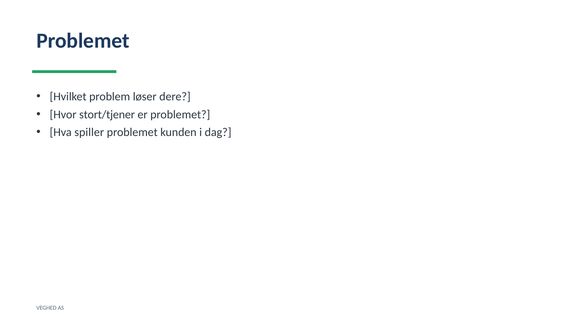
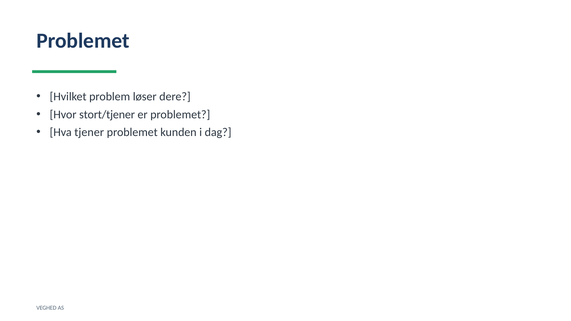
spiller: spiller -> tjener
